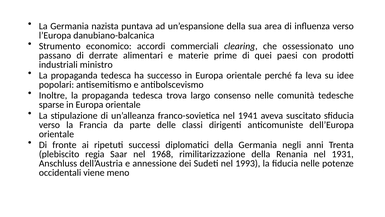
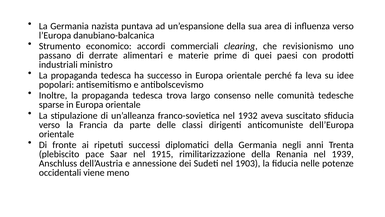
ossessionato: ossessionato -> revisionismo
1941: 1941 -> 1932
regia: regia -> pace
1968: 1968 -> 1915
1931: 1931 -> 1939
1993: 1993 -> 1903
